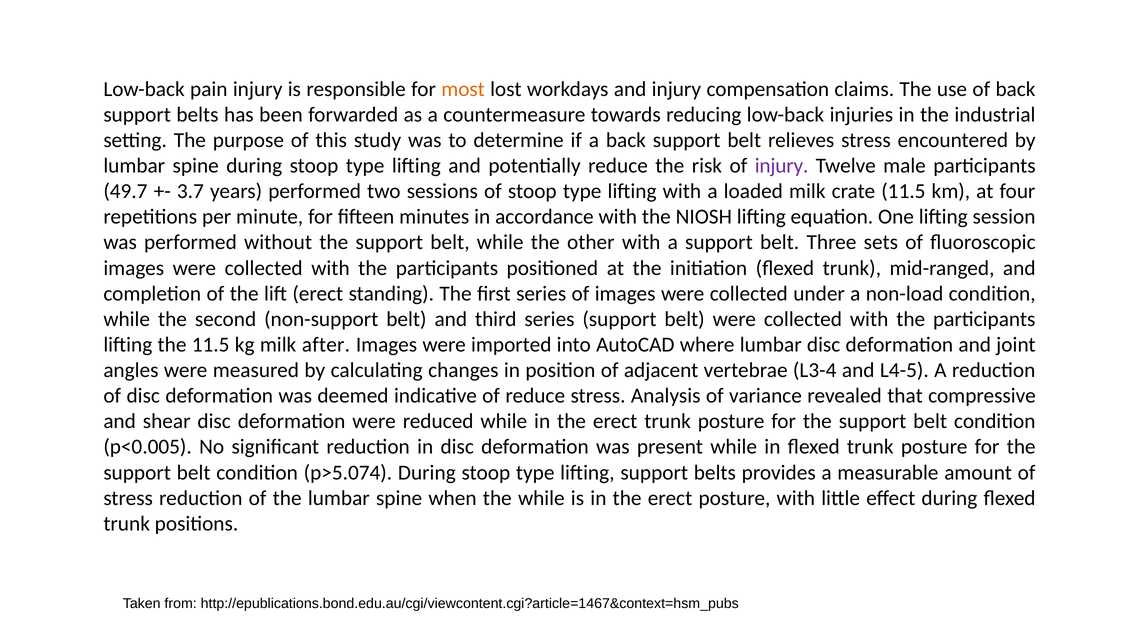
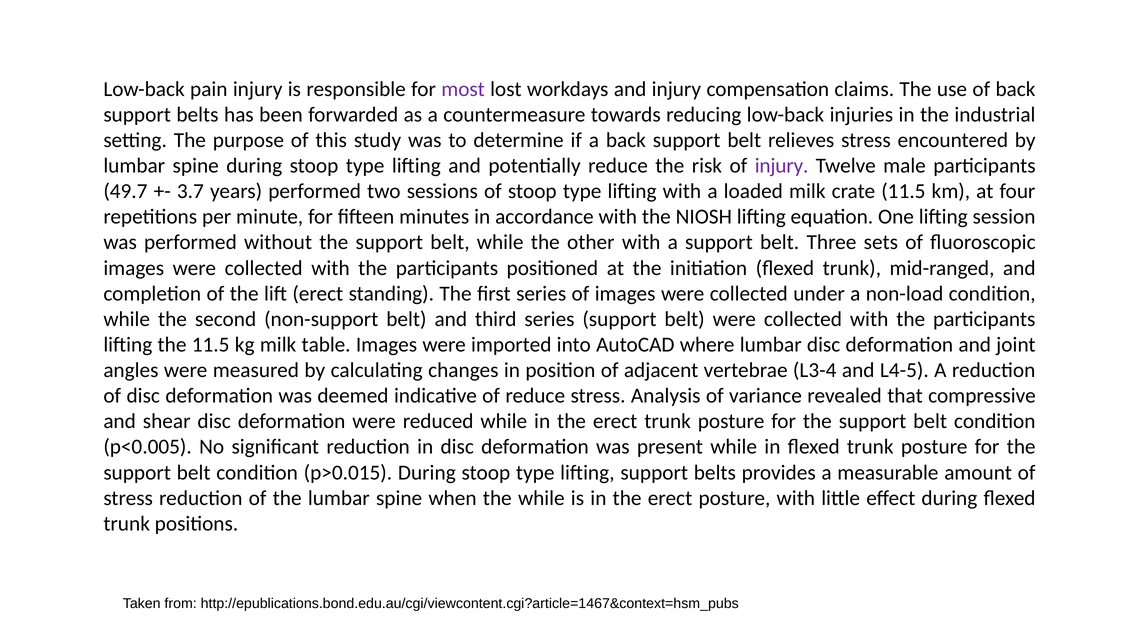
most colour: orange -> purple
after: after -> table
p>5.074: p>5.074 -> p>0.015
